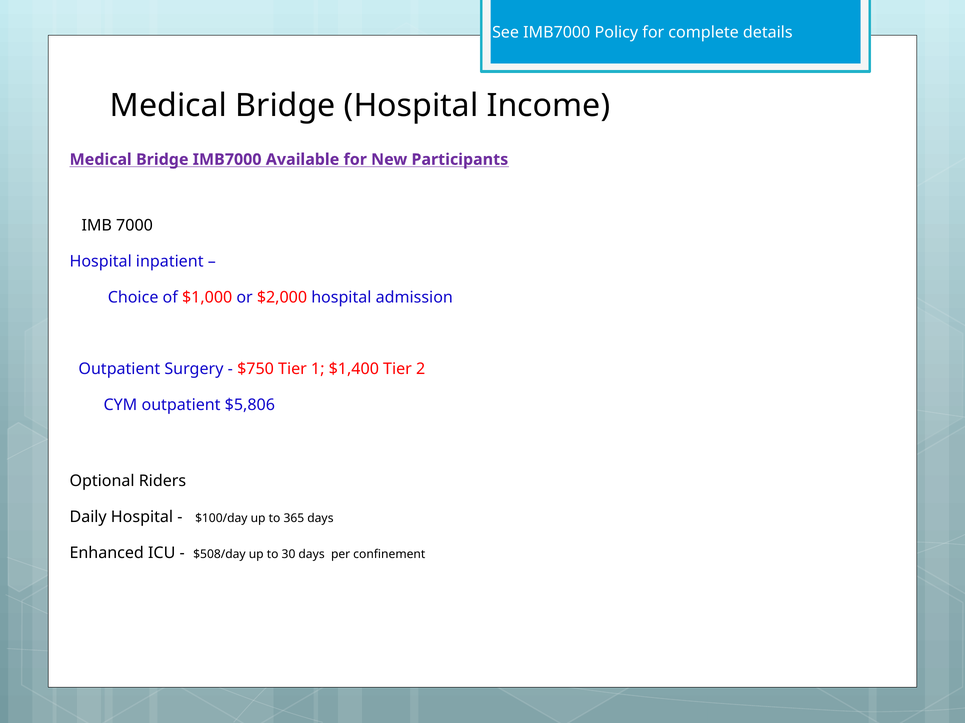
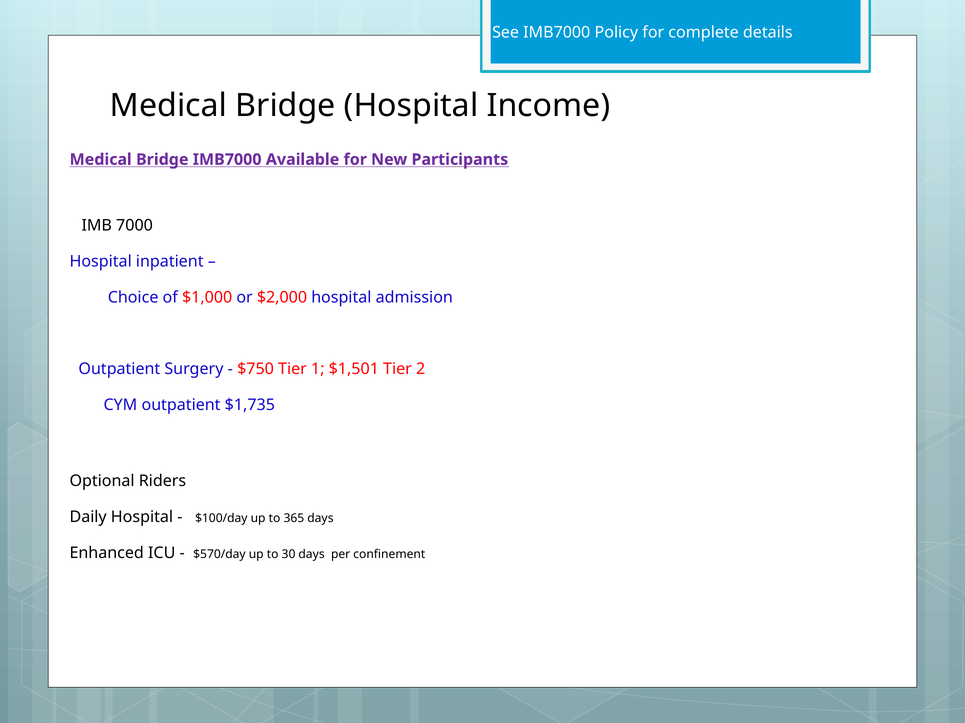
$1,400: $1,400 -> $1,501
$5,806: $5,806 -> $1,735
$508/day: $508/day -> $570/day
